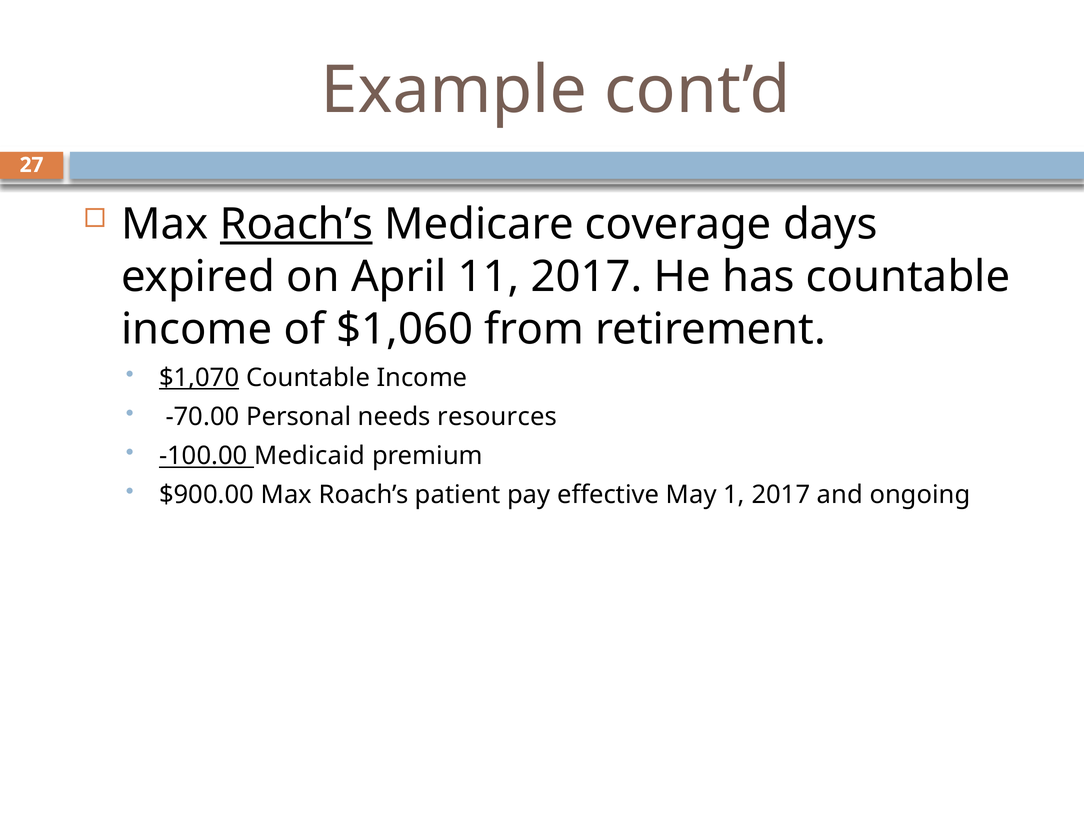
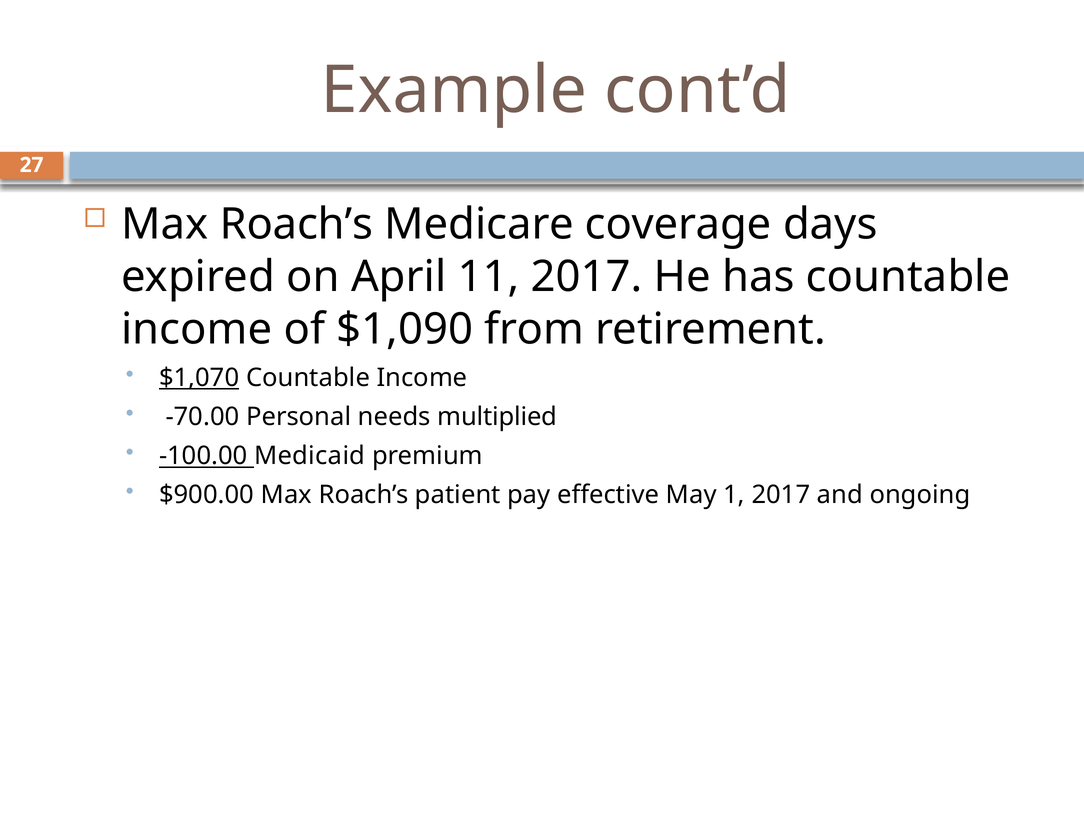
Roach’s at (296, 224) underline: present -> none
$1,060: $1,060 -> $1,090
resources: resources -> multiplied
